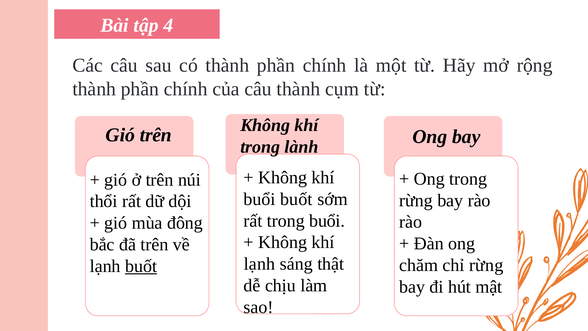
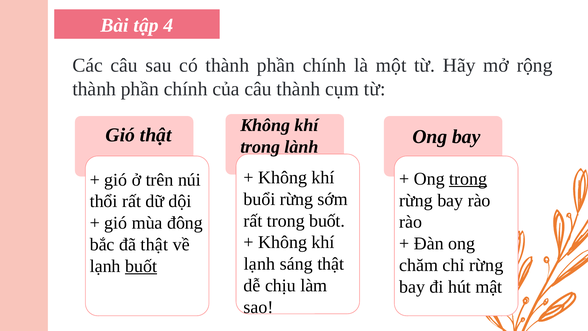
Gió trên: trên -> thật
trong at (468, 179) underline: none -> present
buổi buốt: buốt -> rừng
trong buổi: buổi -> buốt
đã trên: trên -> thật
